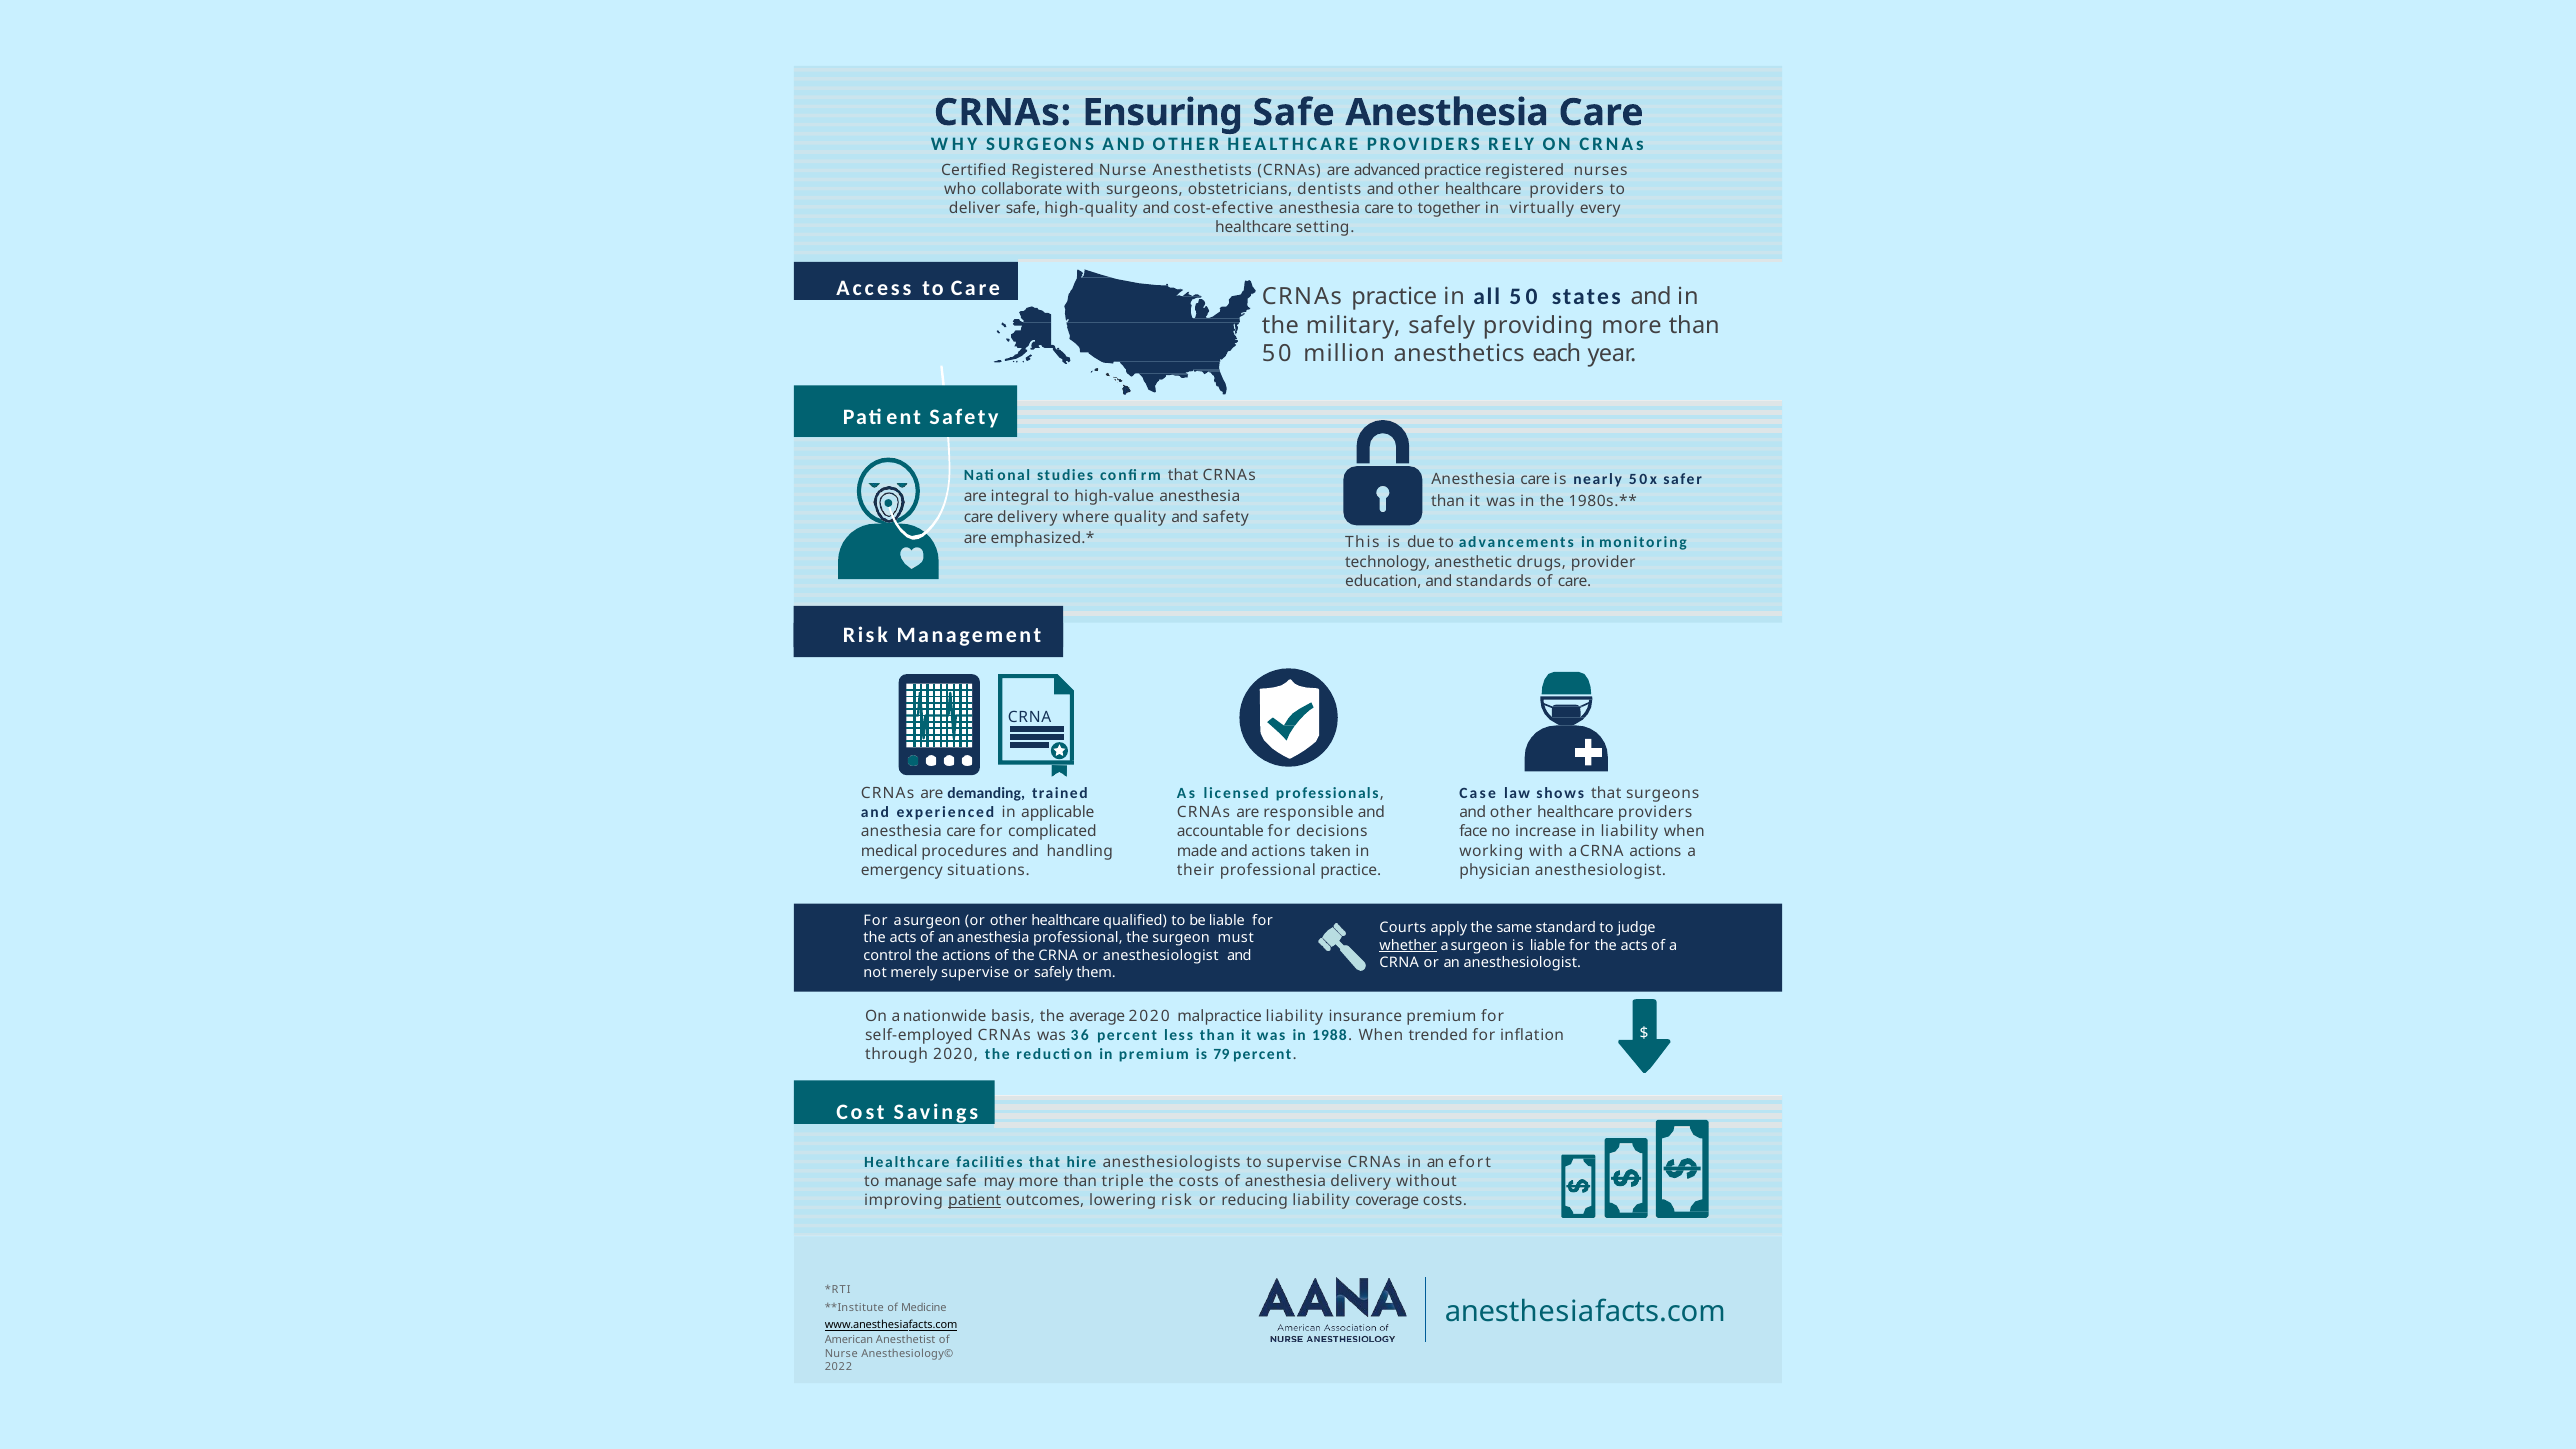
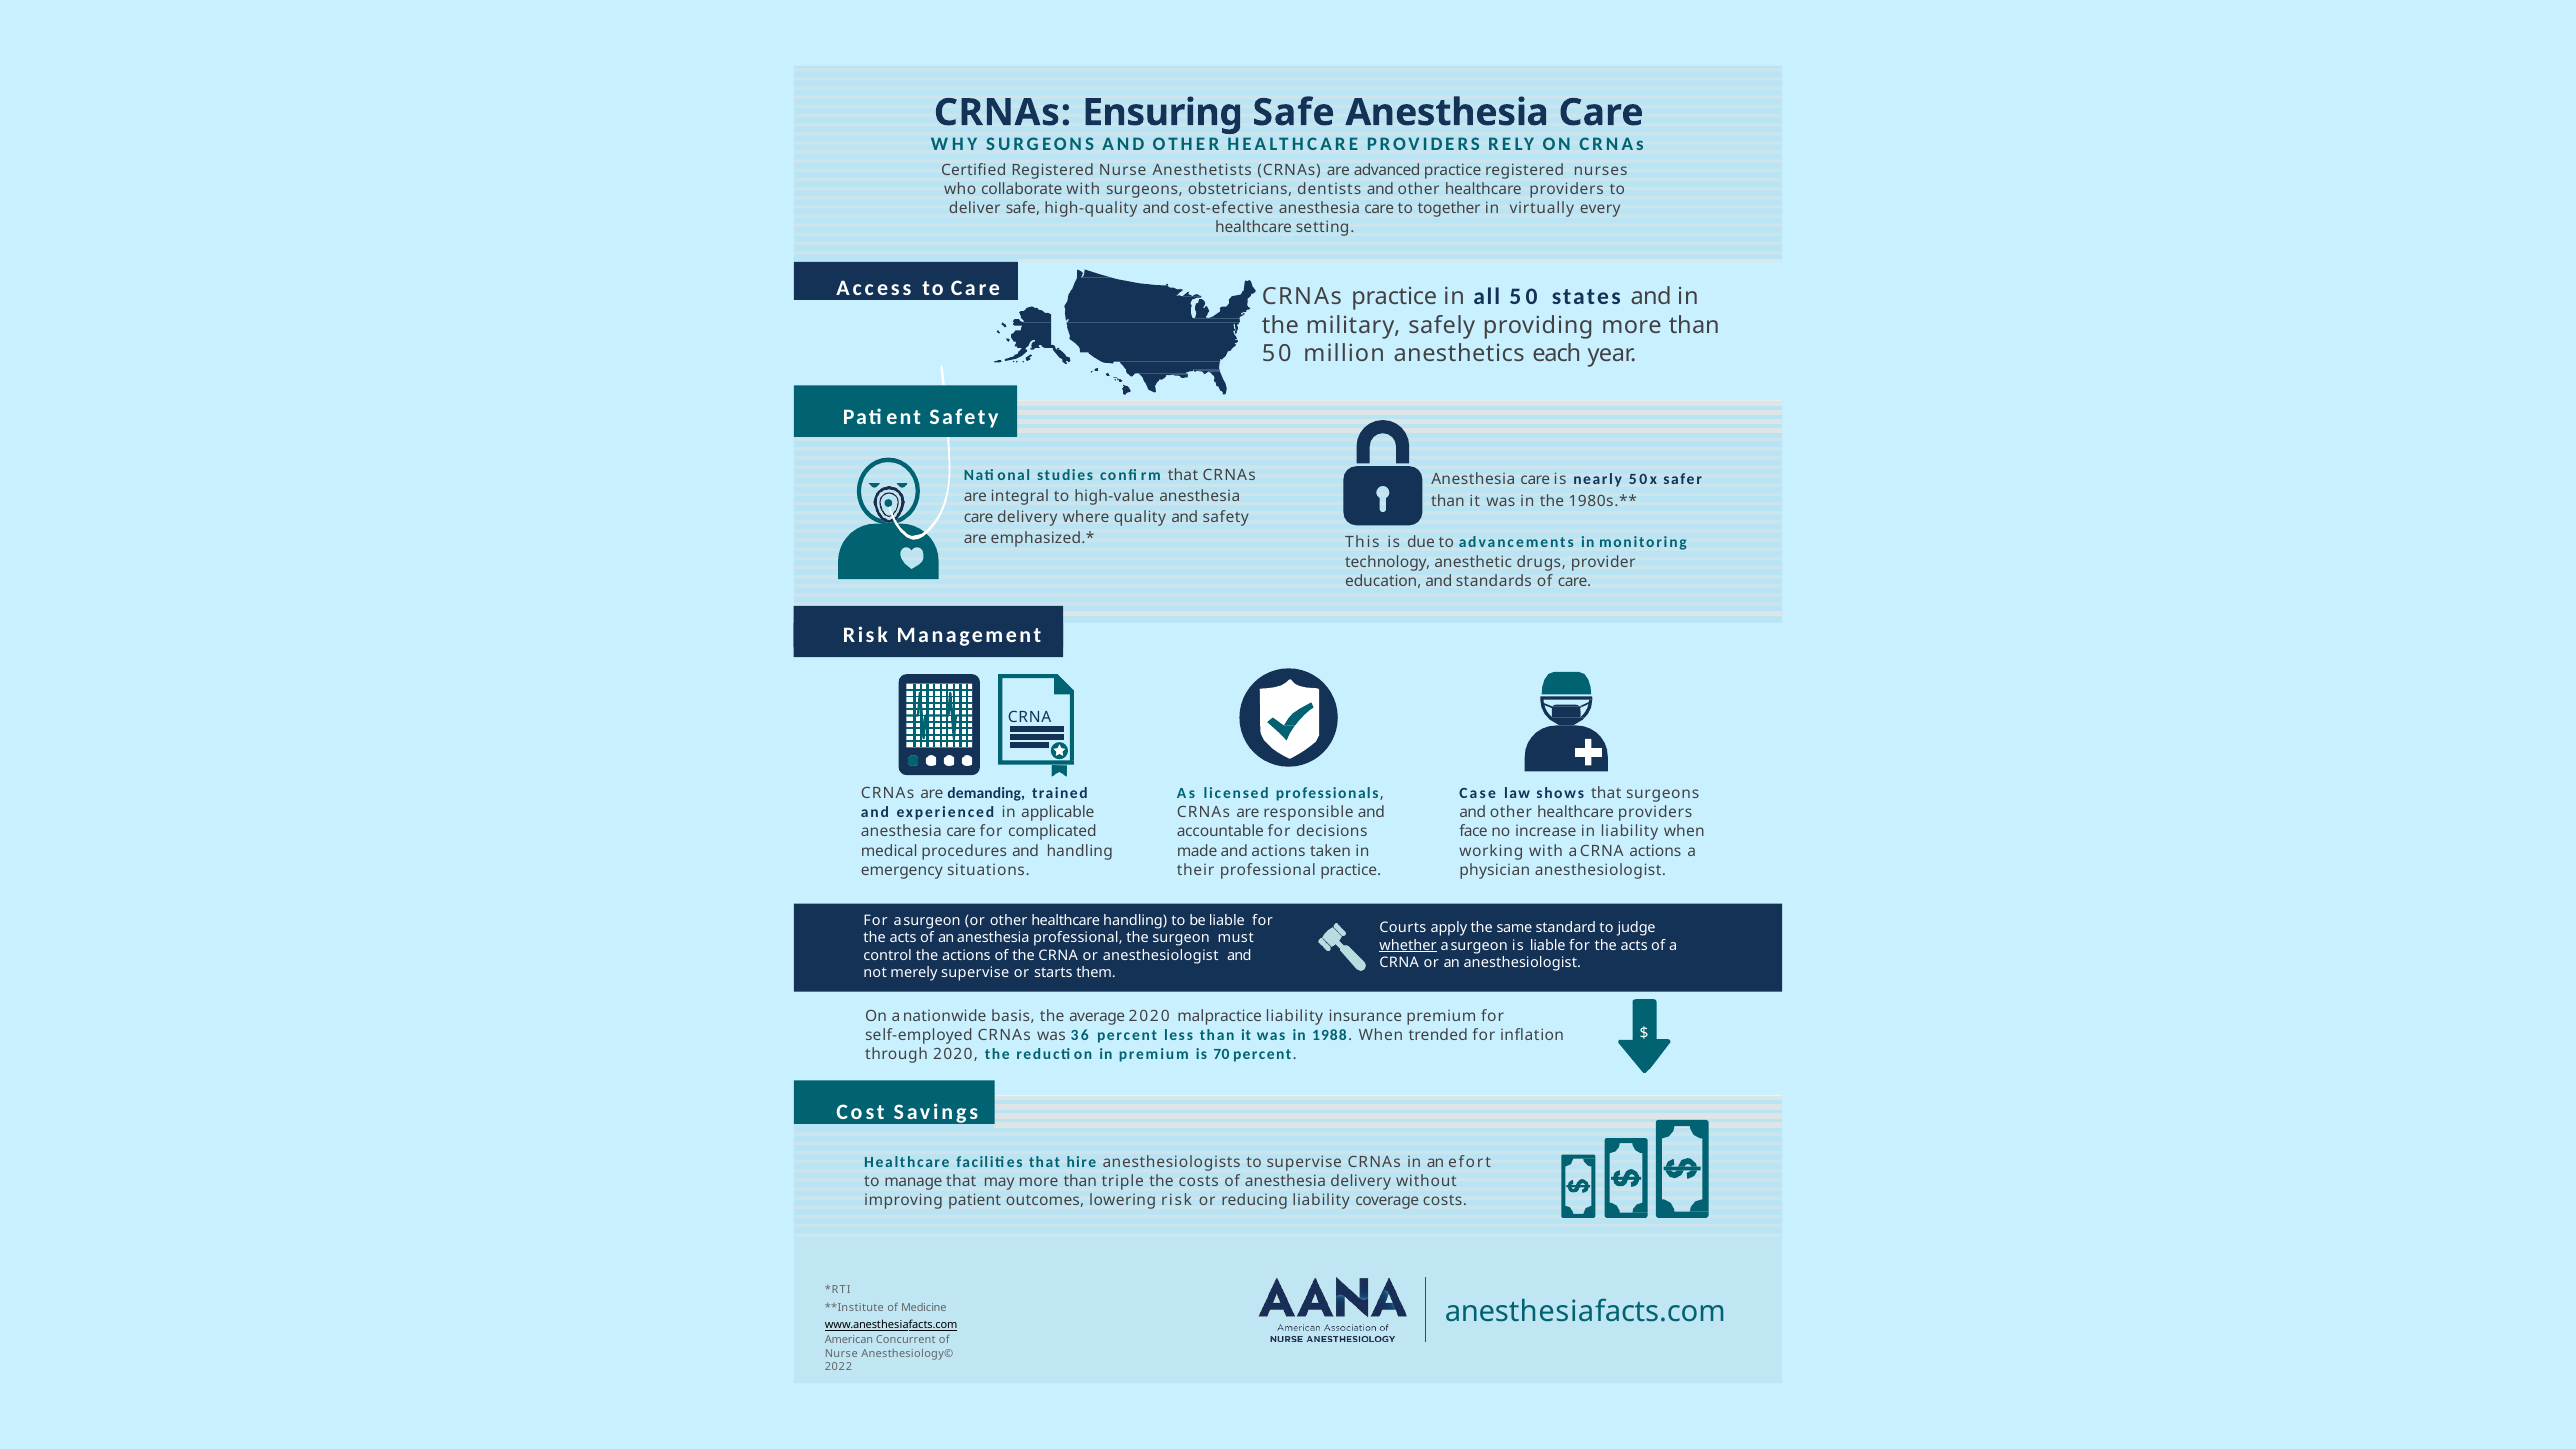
healthcare qualified: qualified -> handling
or safely: safely -> starts
79: 79 -> 70
manage safe: safe -> that
patient at (975, 1200) underline: present -> none
Anesthetist: Anesthetist -> Concurrent
